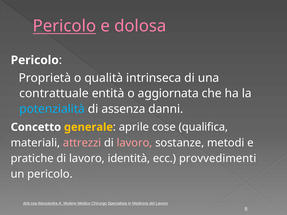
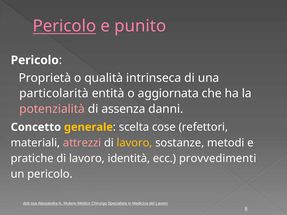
dolosa: dolosa -> punito
contrattuale: contrattuale -> particolarità
potenzialità colour: light blue -> pink
aprile: aprile -> scelta
qualifica: qualifica -> refettori
lavoro at (135, 143) colour: pink -> yellow
